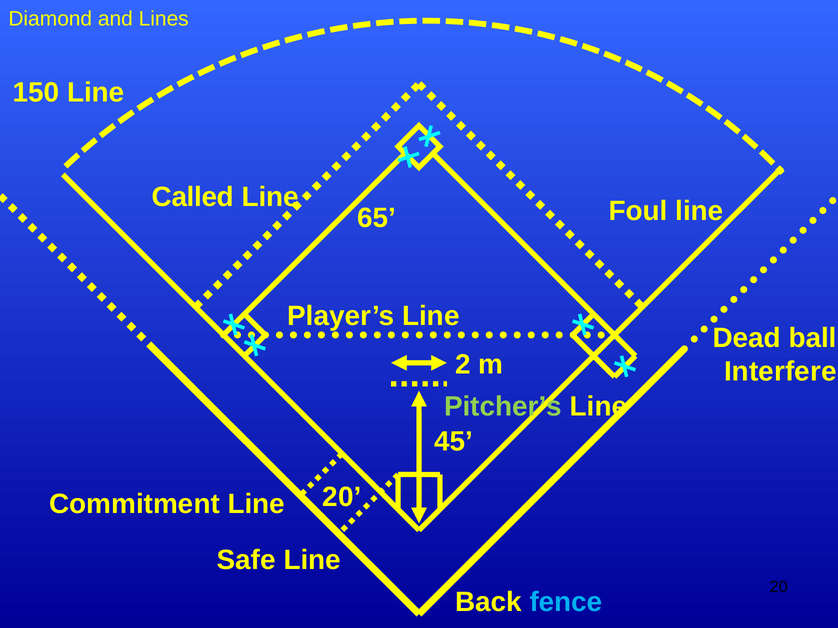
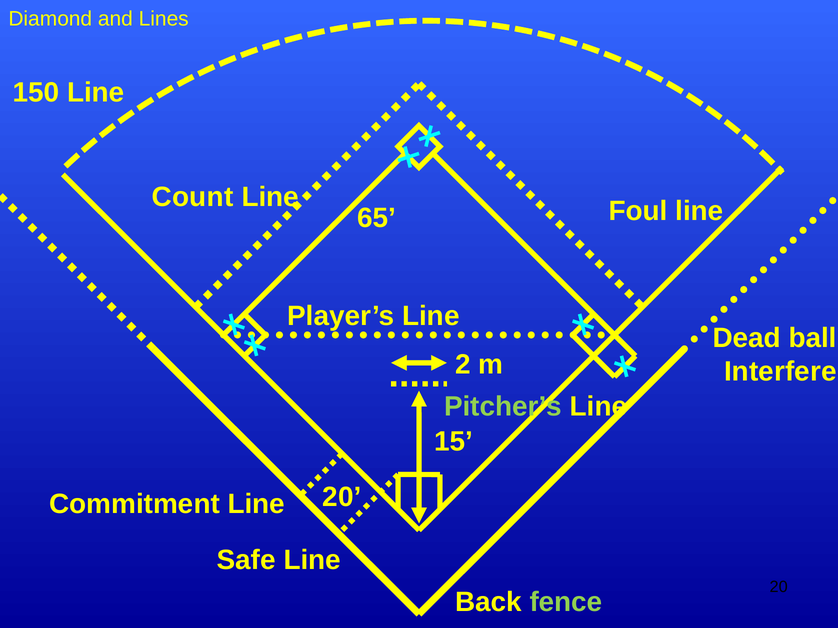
Called: Called -> Count
45: 45 -> 15
fence colour: light blue -> light green
